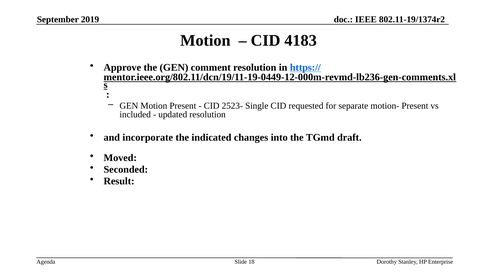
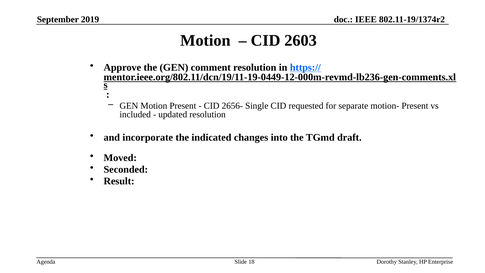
4183: 4183 -> 2603
2523-: 2523- -> 2656-
